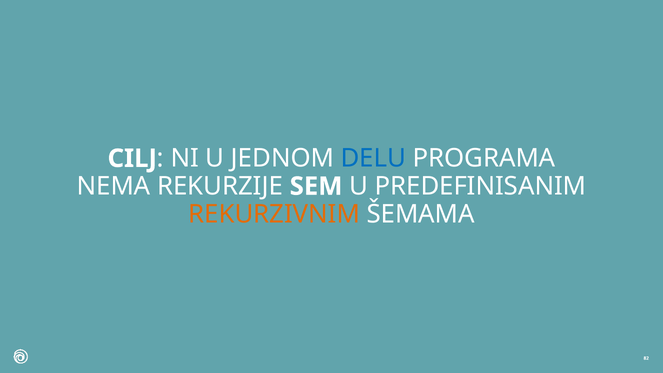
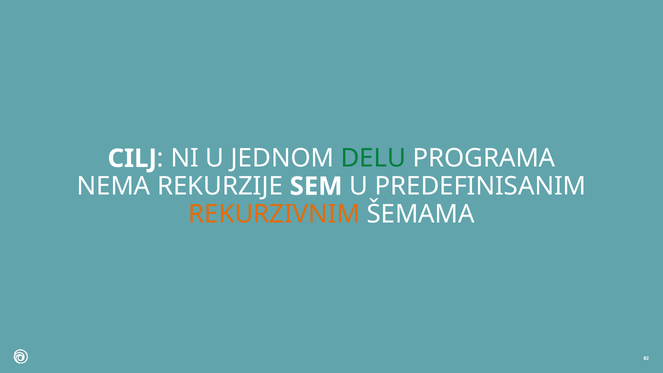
DELU colour: blue -> green
